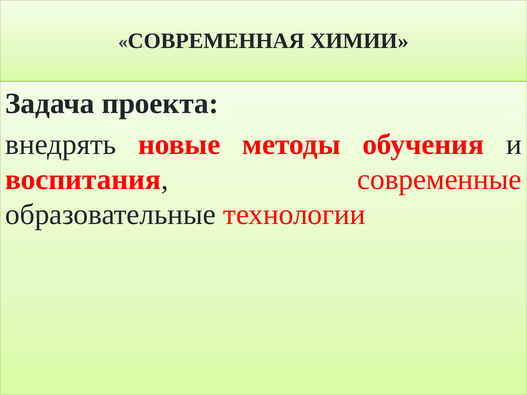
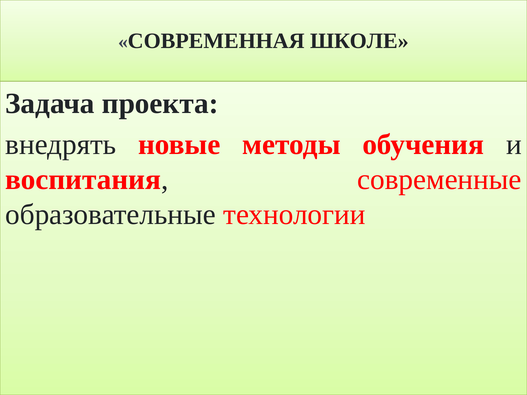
ХИМИИ: ХИМИИ -> ШКОЛЕ
